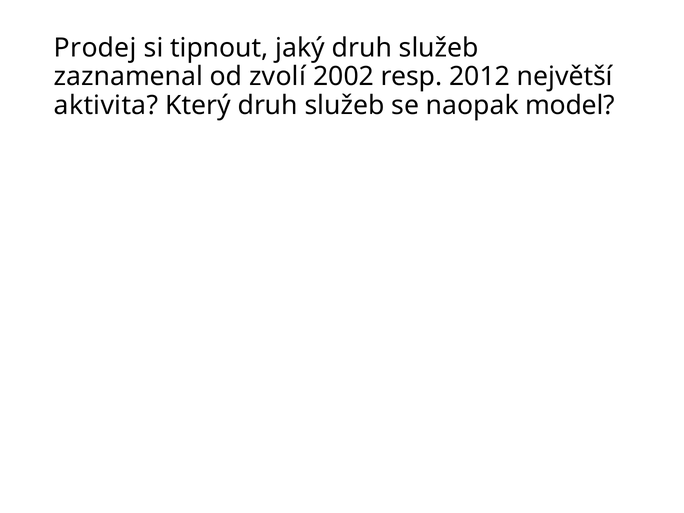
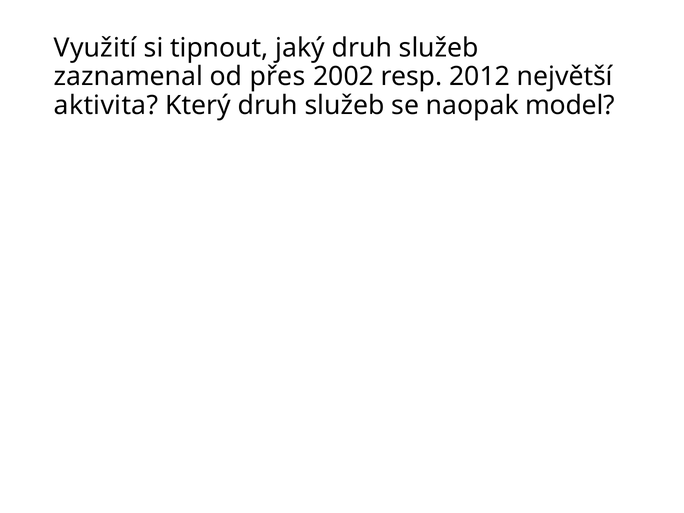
Prodej: Prodej -> Využití
zvolí: zvolí -> přes
